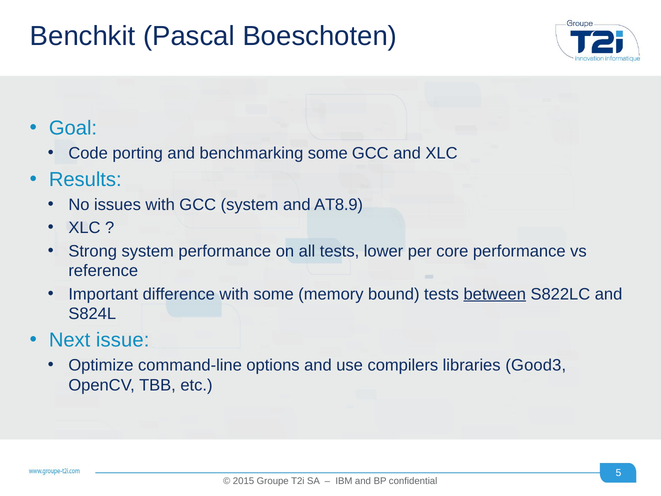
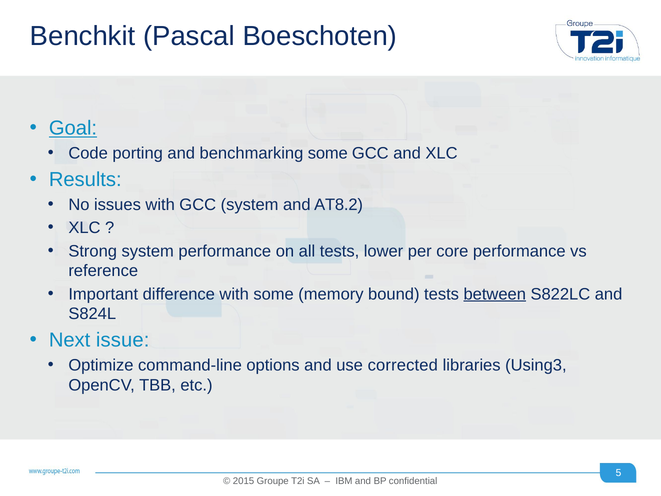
Goal underline: none -> present
AT8.9: AT8.9 -> AT8.2
compilers: compilers -> corrected
Good3: Good3 -> Using3
